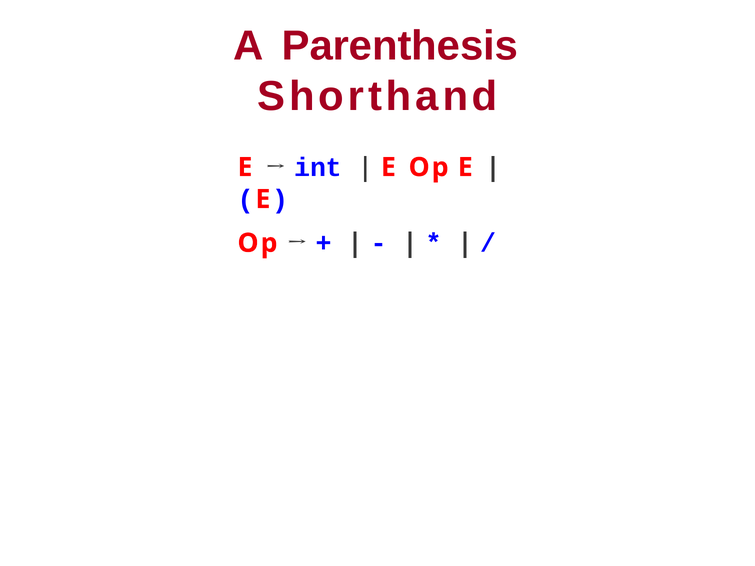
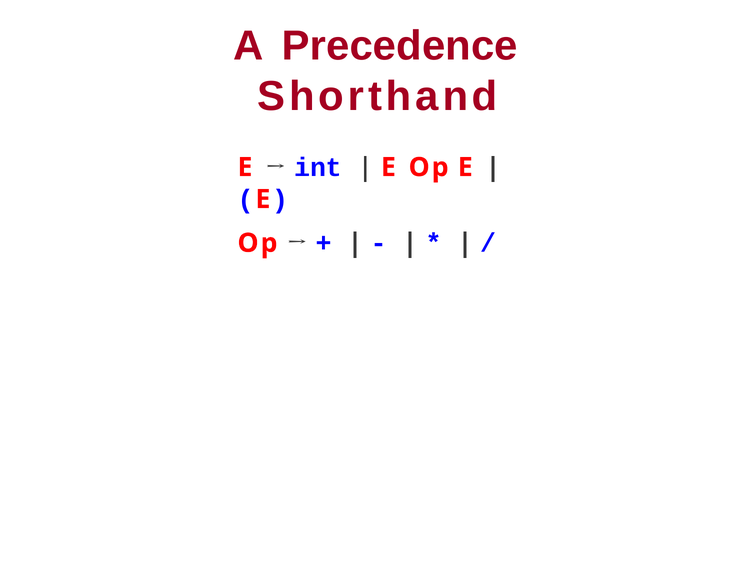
Parenthesis: Parenthesis -> Precedence
